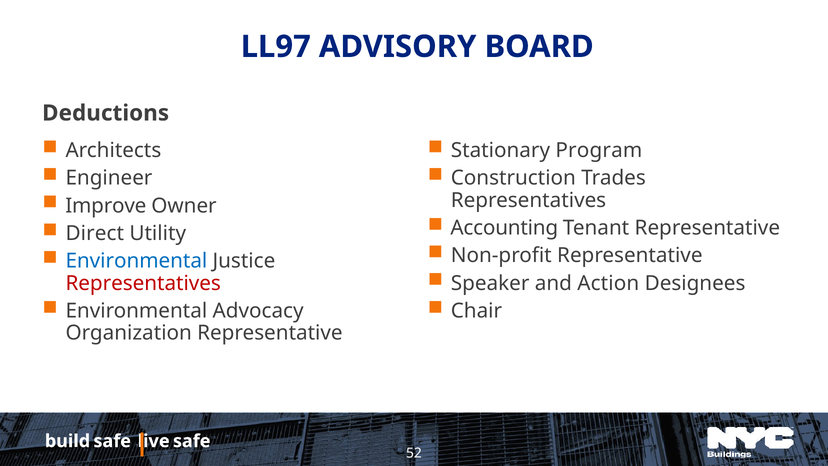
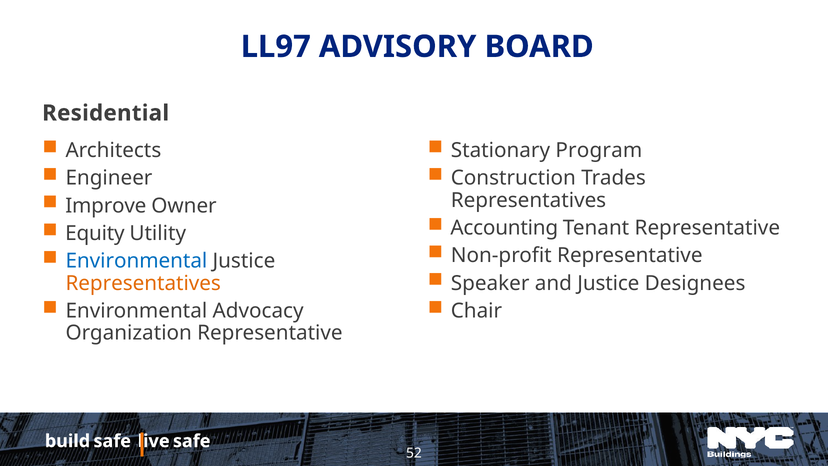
Deductions: Deductions -> Residential
Direct: Direct -> Equity
and Action: Action -> Justice
Representatives at (143, 283) colour: red -> orange
